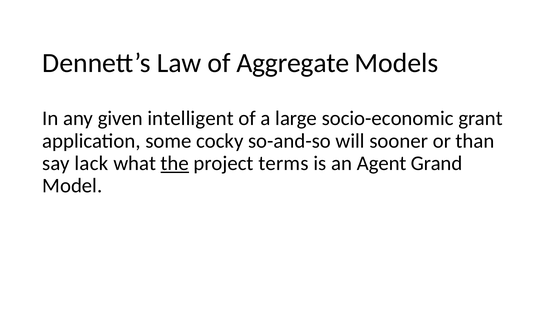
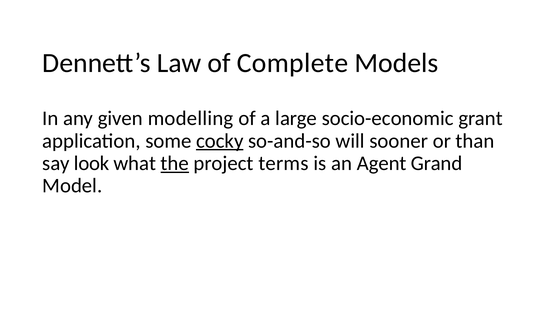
Aggregate: Aggregate -> Complete
intelligent: intelligent -> modelling
cocky underline: none -> present
lack: lack -> look
